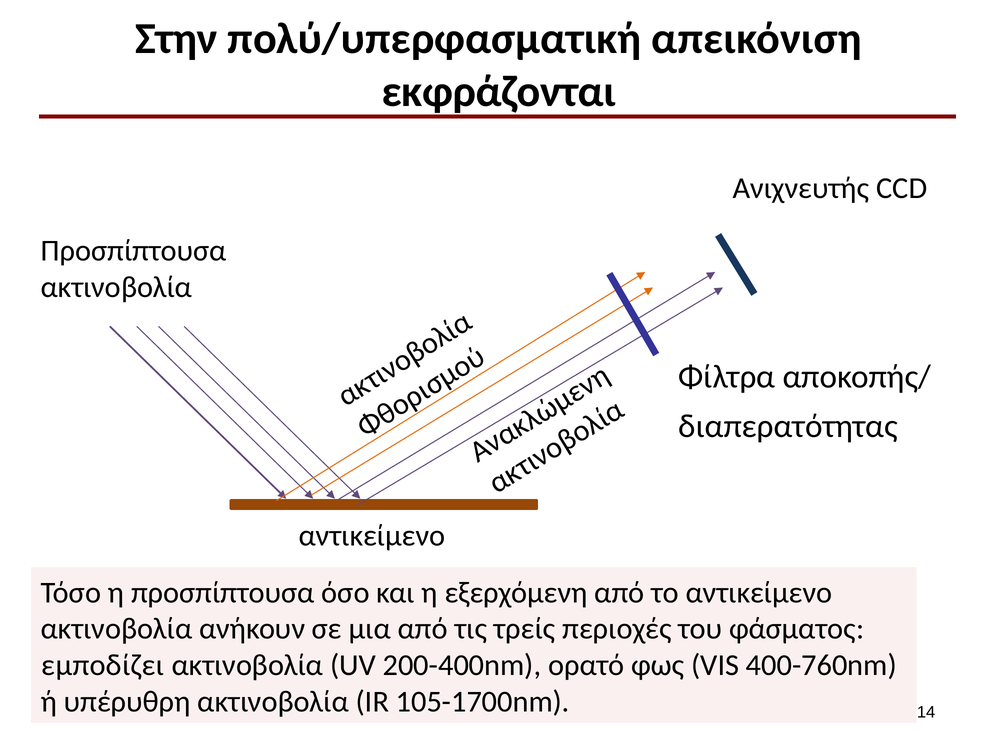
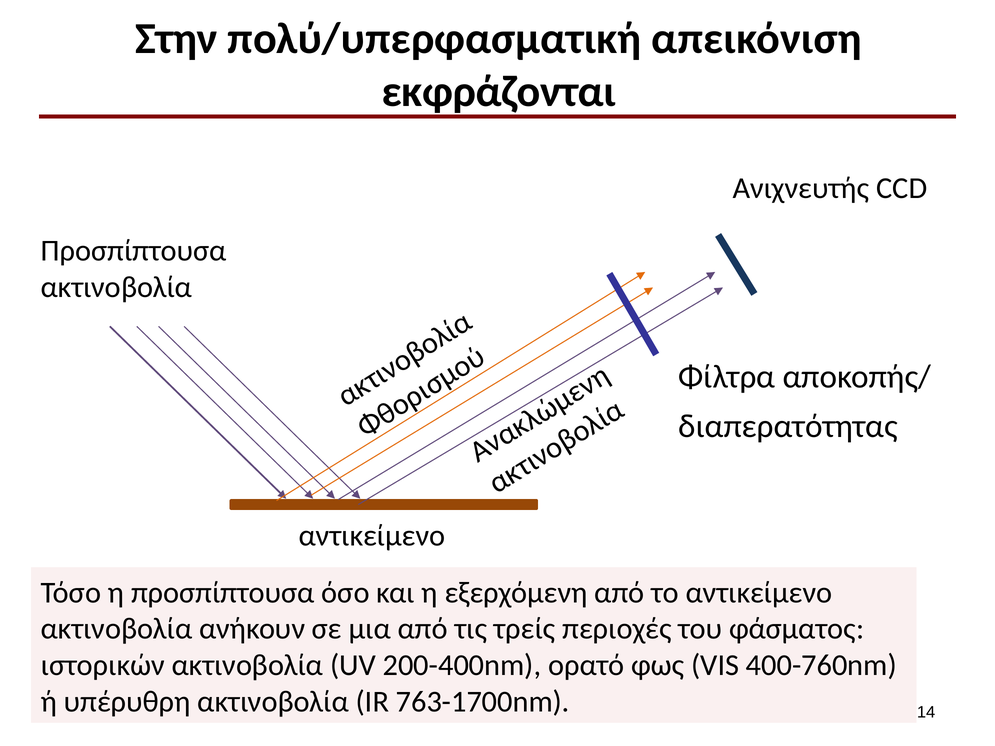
εμποδίζει: εμποδίζει -> ιστορικών
105-1700nm: 105-1700nm -> 763-1700nm
